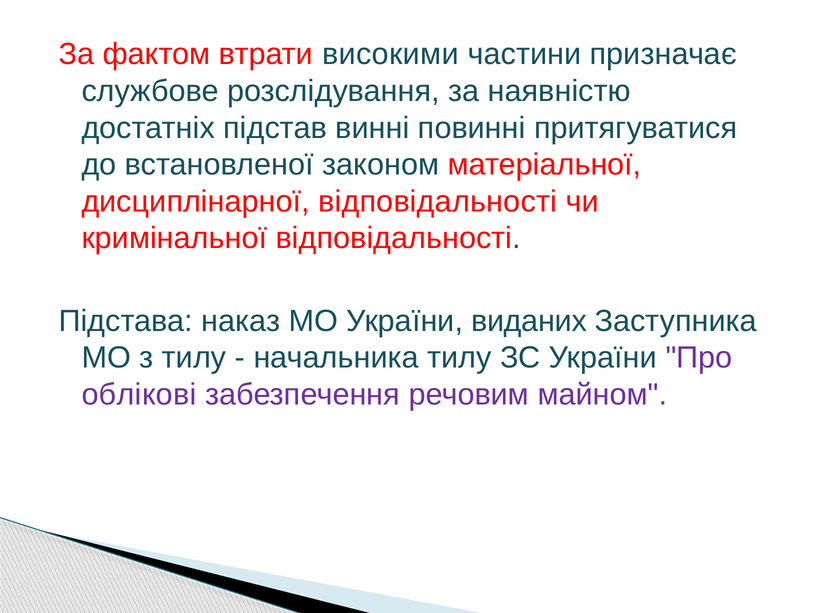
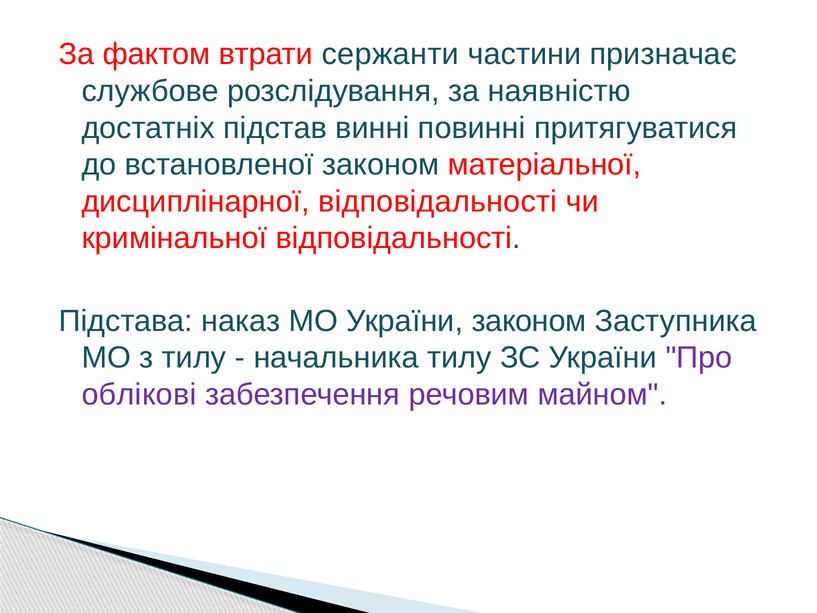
високими: високими -> сержанти
України виданих: виданих -> законом
